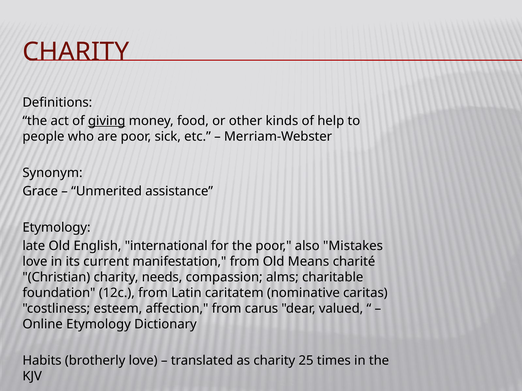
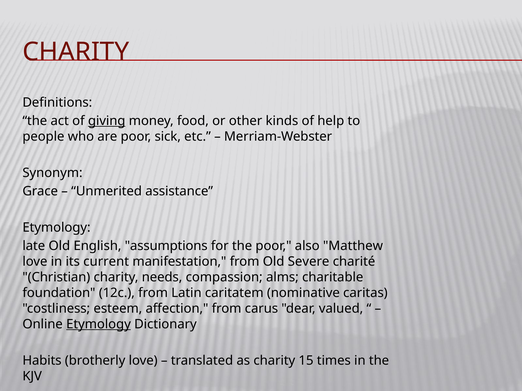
international: international -> assumptions
Mistakes: Mistakes -> Matthew
Means: Means -> Severe
Etymology at (98, 325) underline: none -> present
25: 25 -> 15
